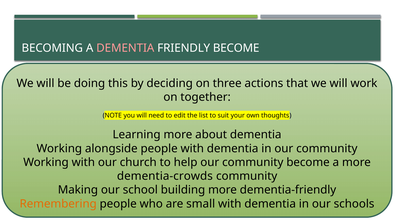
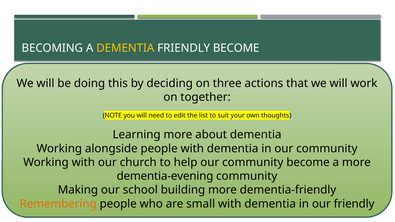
DEMENTIA at (125, 48) colour: pink -> yellow
dementia-crowds: dementia-crowds -> dementia-evening
our schools: schools -> friendly
